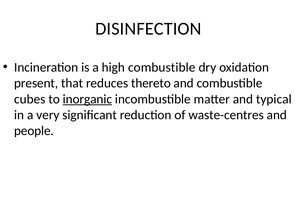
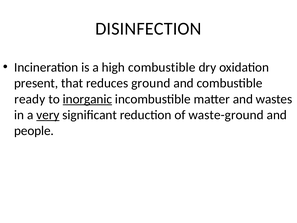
thereto: thereto -> ground
cubes: cubes -> ready
typical: typical -> wastes
very underline: none -> present
waste-centres: waste-centres -> waste-ground
